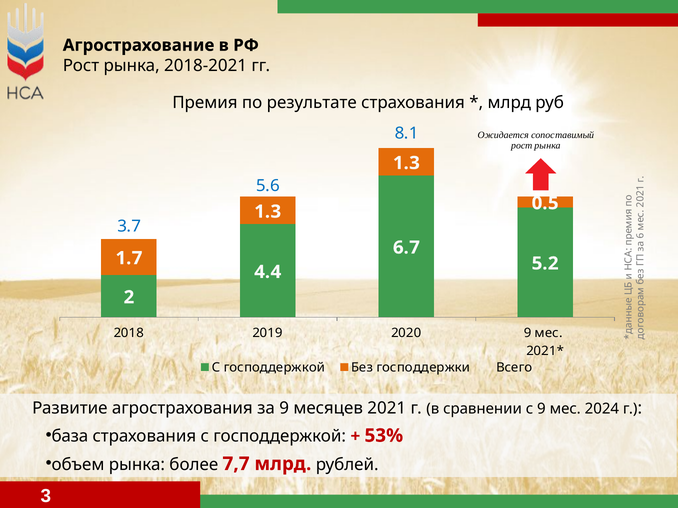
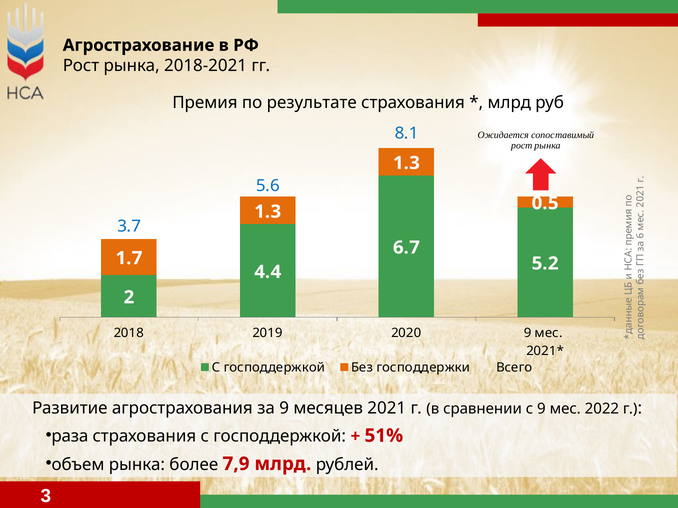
2024: 2024 -> 2022
база: база -> раза
53%: 53% -> 51%
7,7: 7,7 -> 7,9
